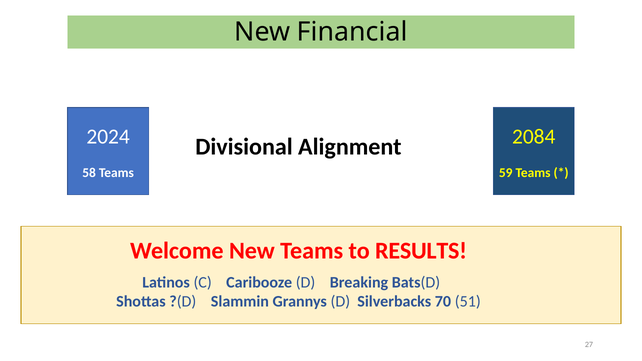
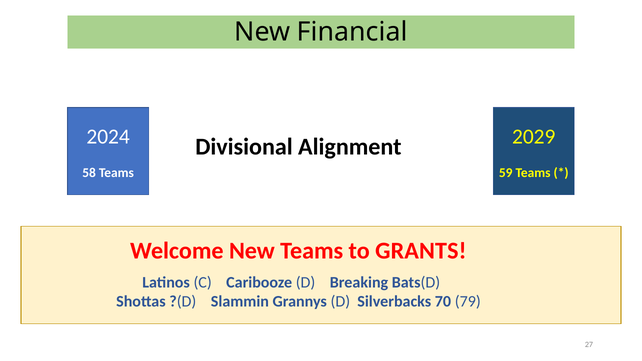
2084: 2084 -> 2029
RESULTS: RESULTS -> GRANTS
51: 51 -> 79
